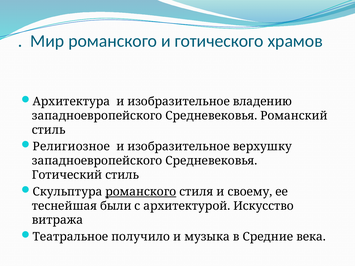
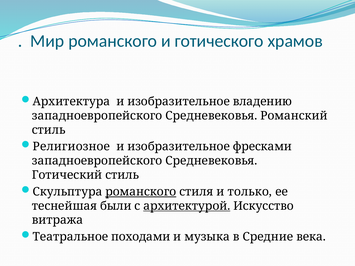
верхушку: верхушку -> фресками
своему: своему -> только
архитектурой underline: none -> present
получило: получило -> походами
